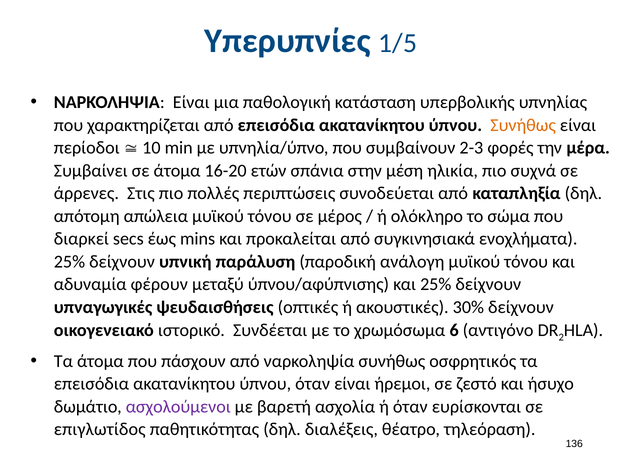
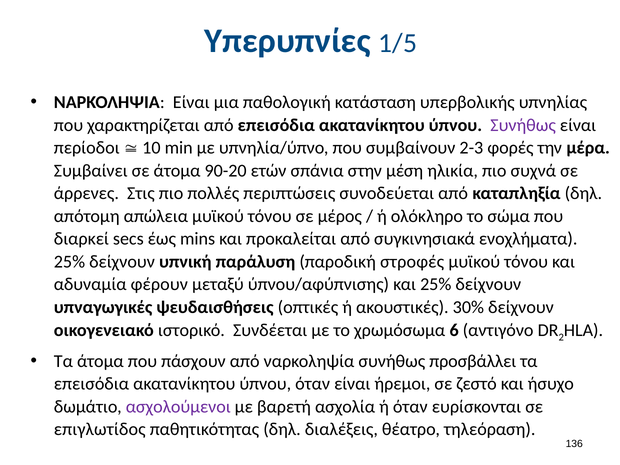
Συνήθως at (523, 125) colour: orange -> purple
16-20: 16-20 -> 90-20
ανάλογη: ανάλογη -> στροφές
οσφρητικός: οσφρητικός -> προσβάλλει
